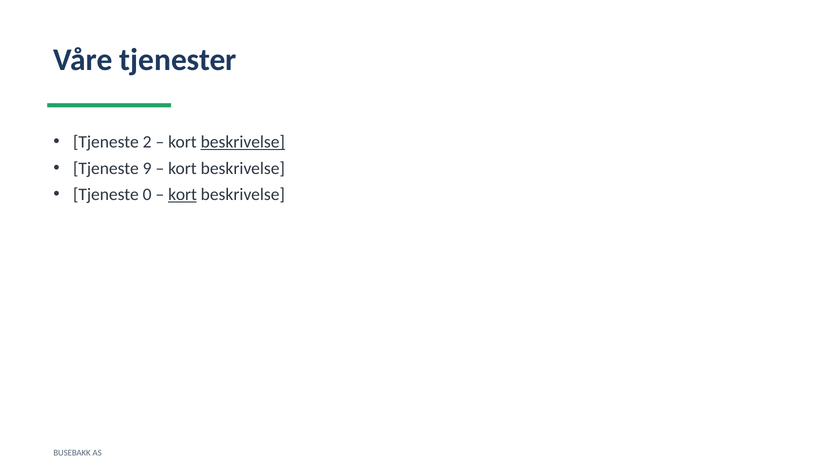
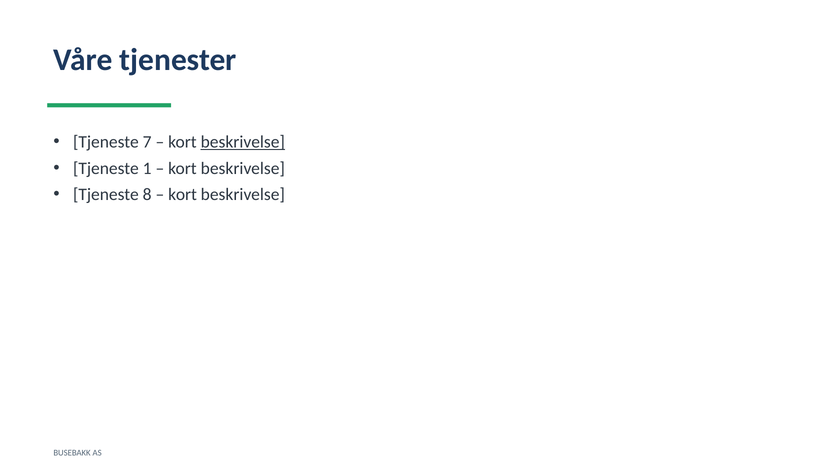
2: 2 -> 7
9: 9 -> 1
0: 0 -> 8
kort at (183, 195) underline: present -> none
